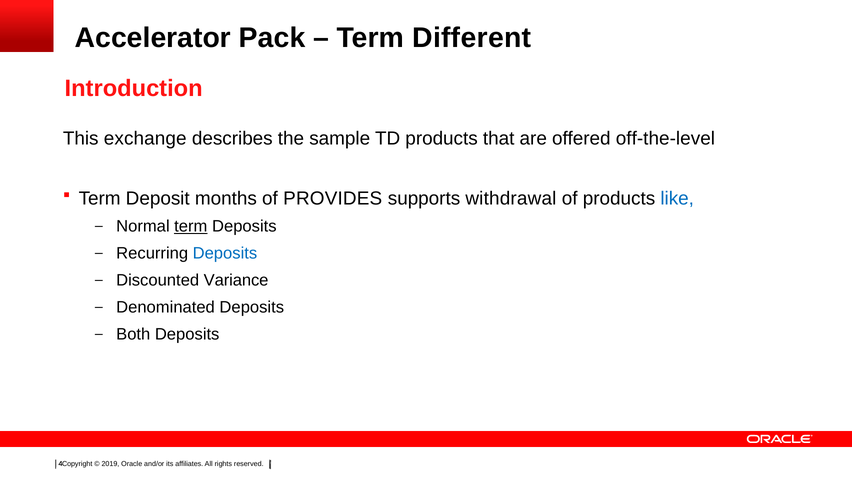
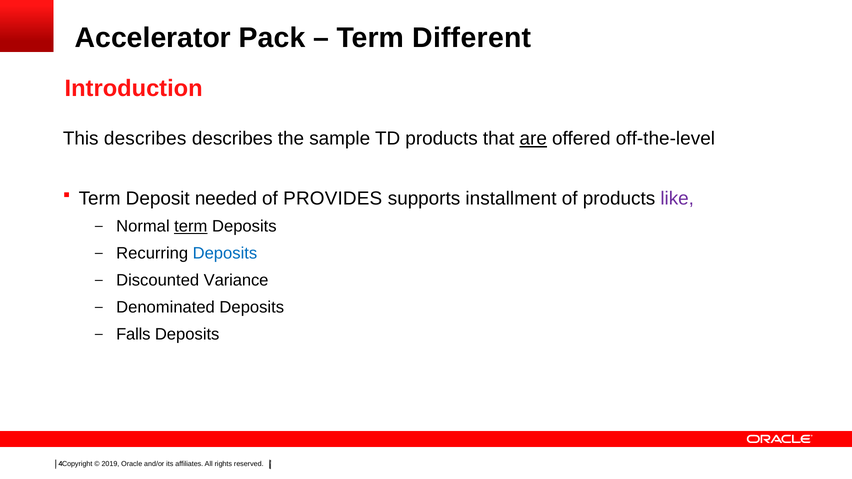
This exchange: exchange -> describes
are underline: none -> present
months: months -> needed
withdrawal: withdrawal -> installment
like colour: blue -> purple
Both: Both -> Falls
